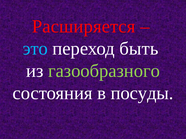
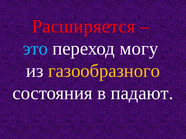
быть: быть -> могу
газообразного colour: light green -> yellow
посуды: посуды -> падают
